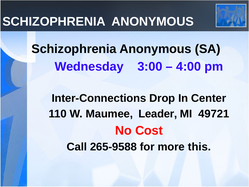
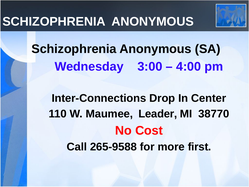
49721: 49721 -> 38770
this: this -> first
